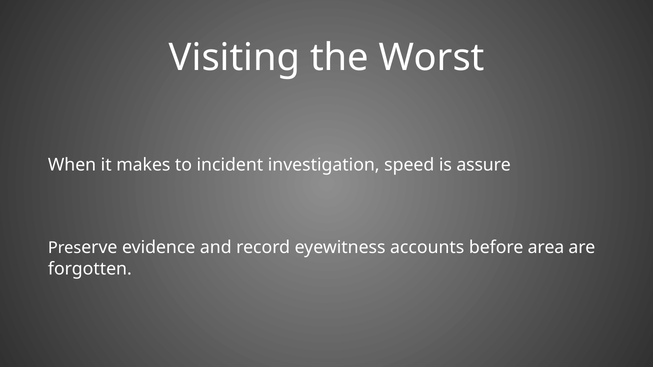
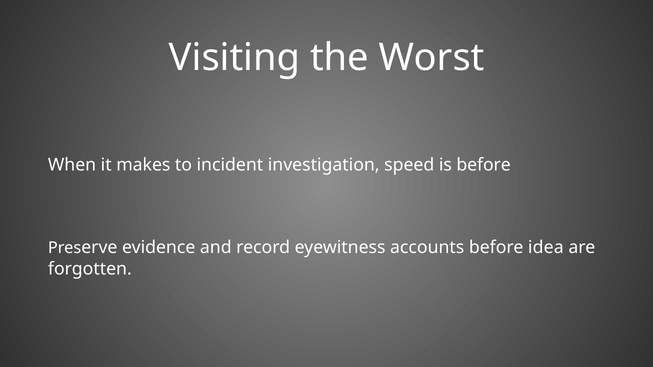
is assure: assure -> before
area: area -> idea
